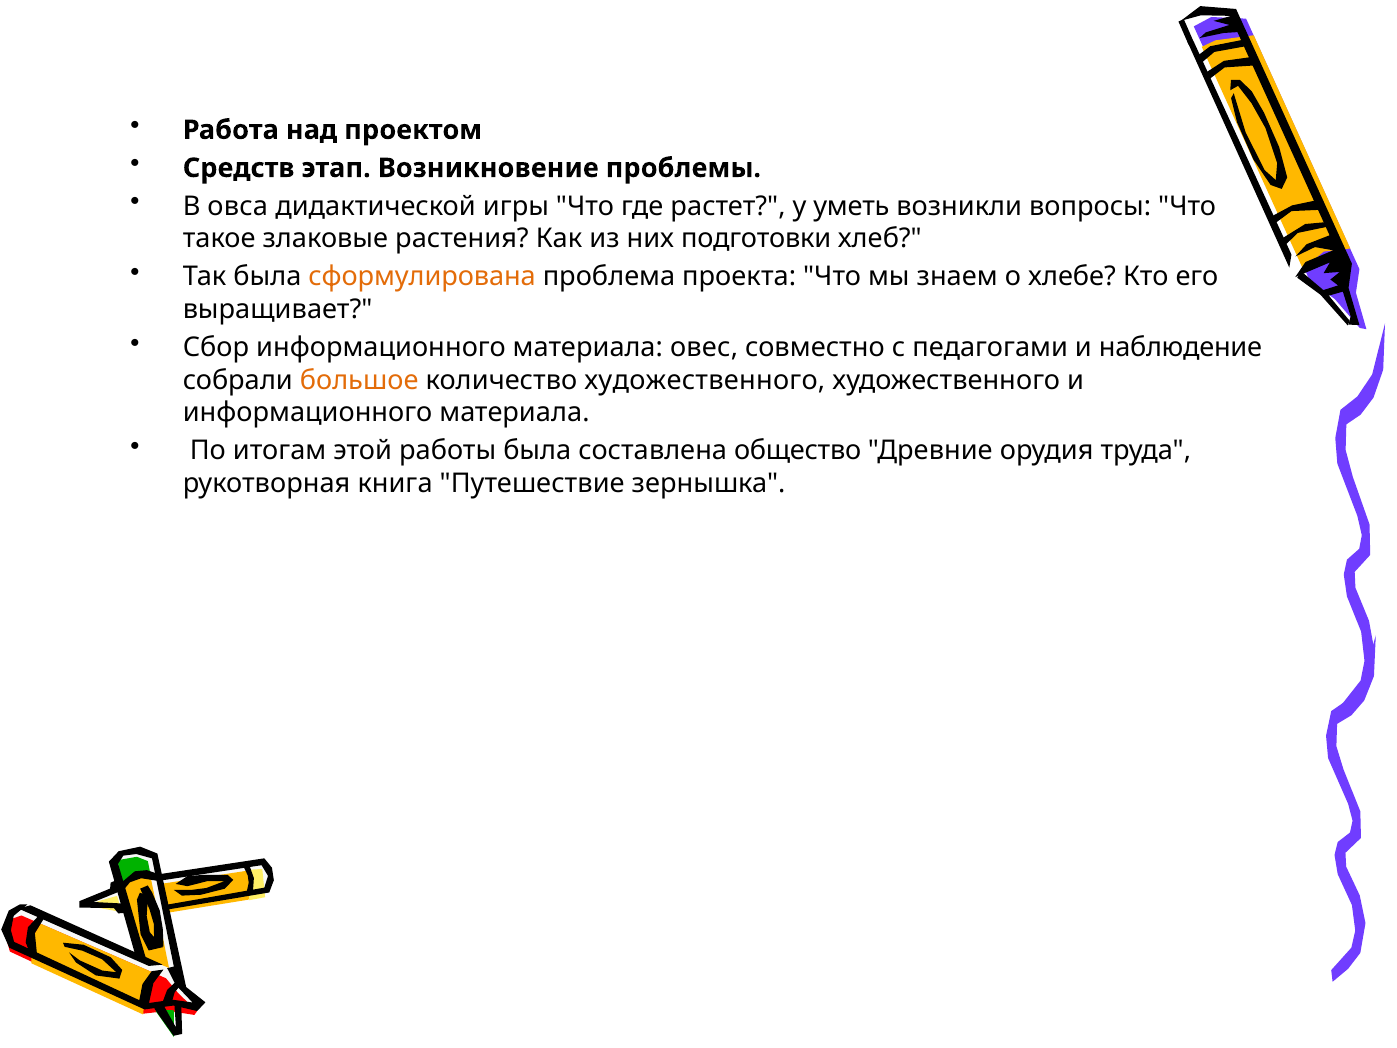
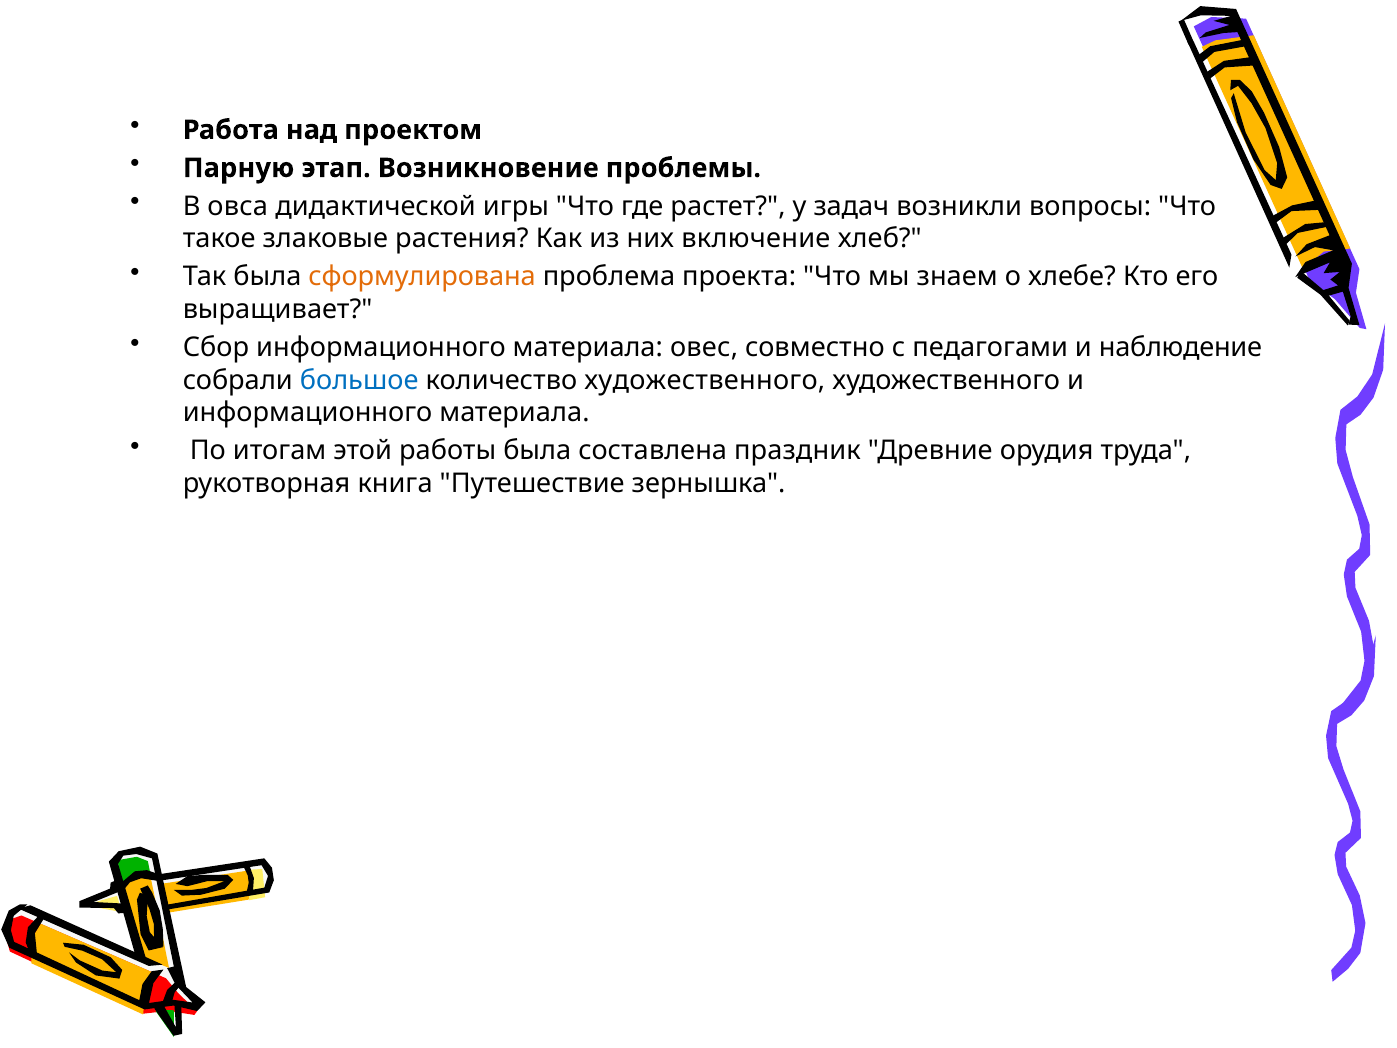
Средств: Средств -> Парную
уметь: уметь -> задач
подготовки: подготовки -> включение
большое colour: orange -> blue
общество: общество -> праздник
